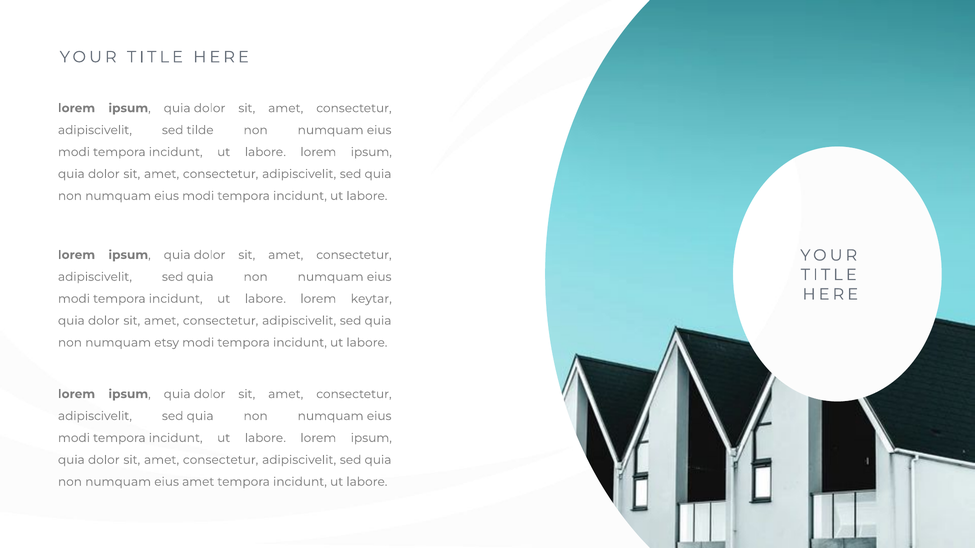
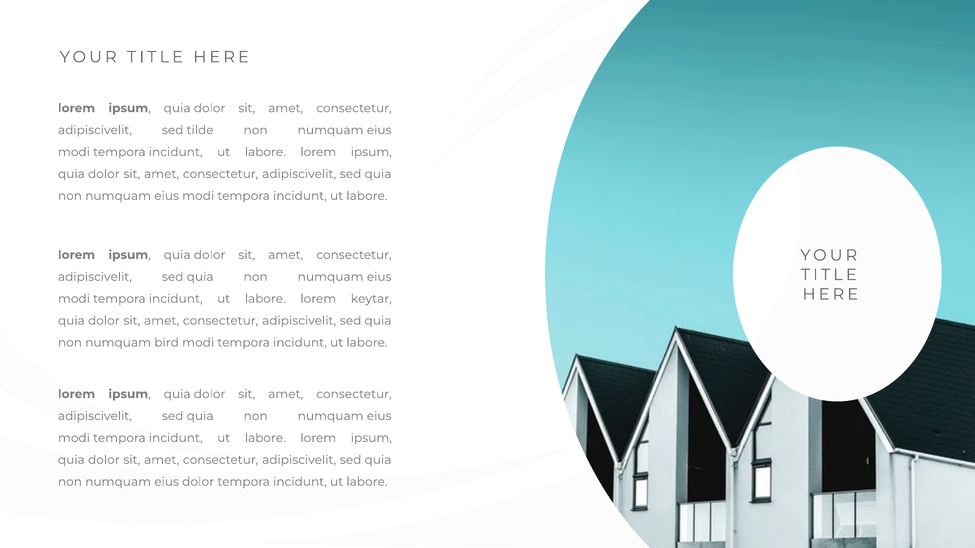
etsy: etsy -> bird
eius amet: amet -> dolor
